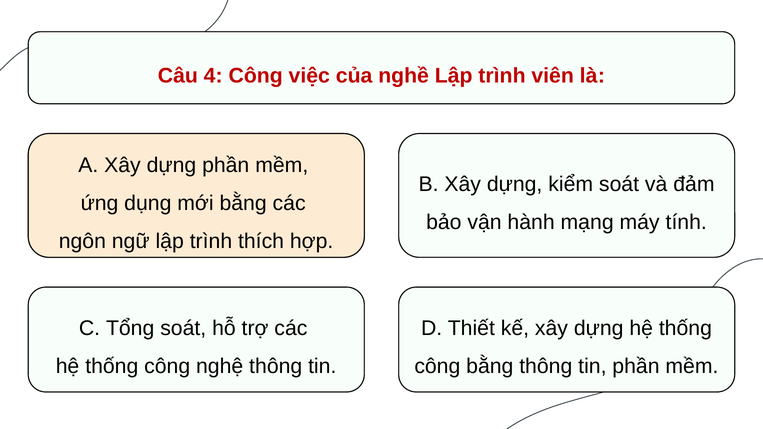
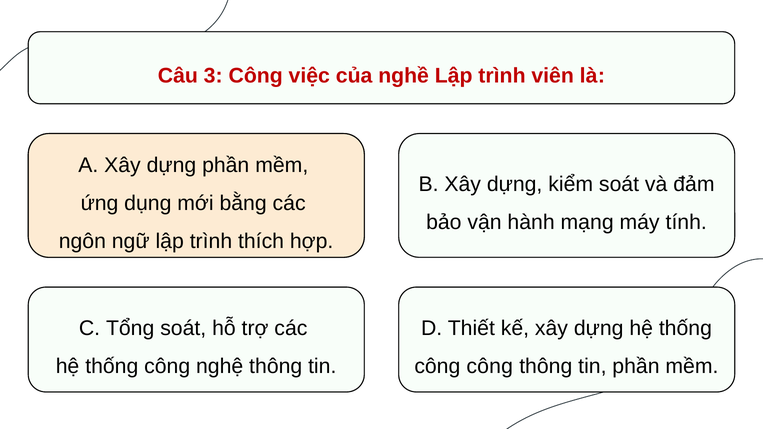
4: 4 -> 3
công bằng: bằng -> công
